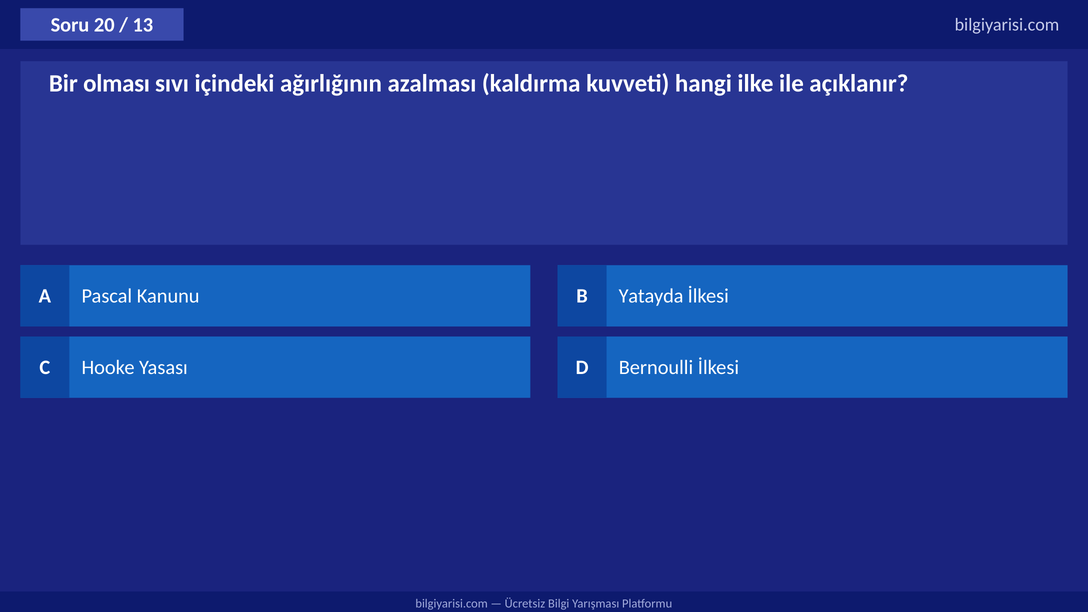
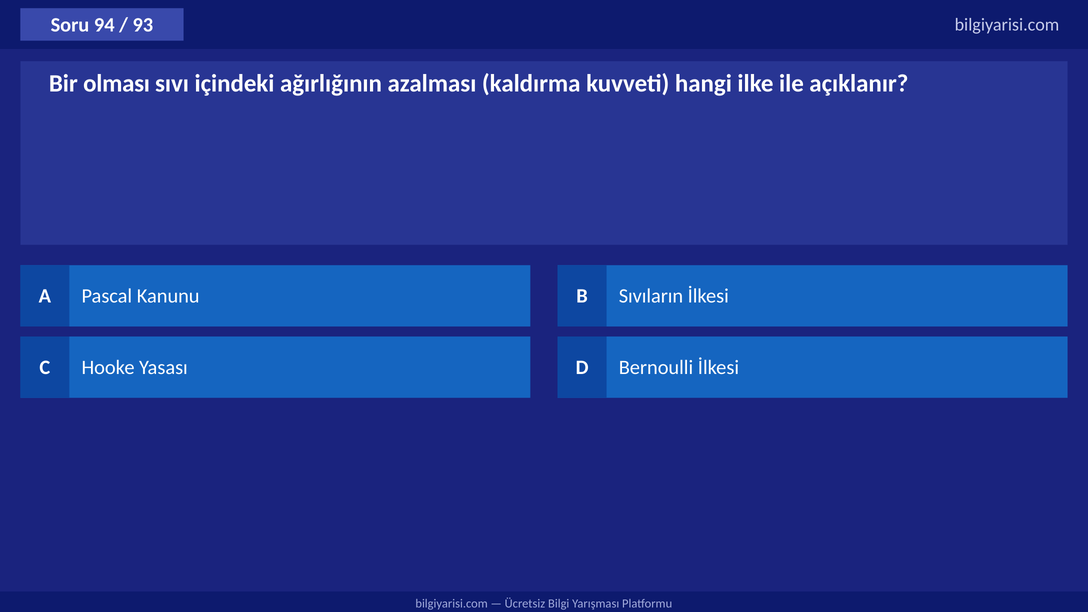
20: 20 -> 94
13: 13 -> 93
Yatayda: Yatayda -> Sıvıların
